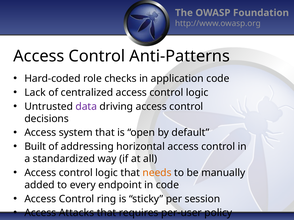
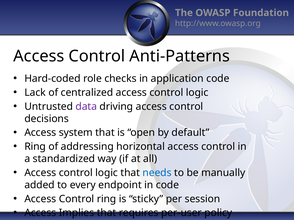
Built at (35, 147): Built -> Ring
needs colour: orange -> blue
Attacks: Attacks -> Implies
